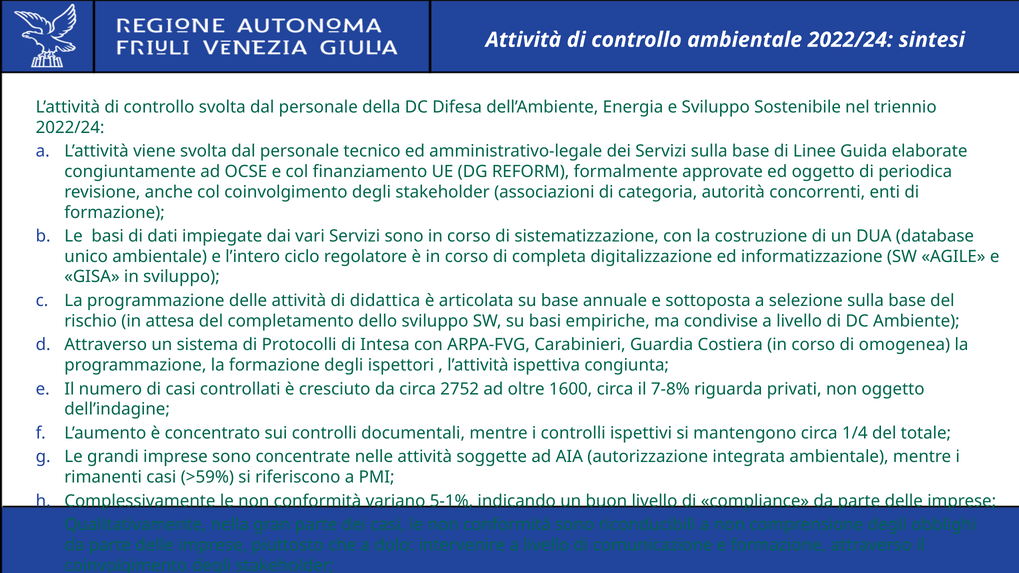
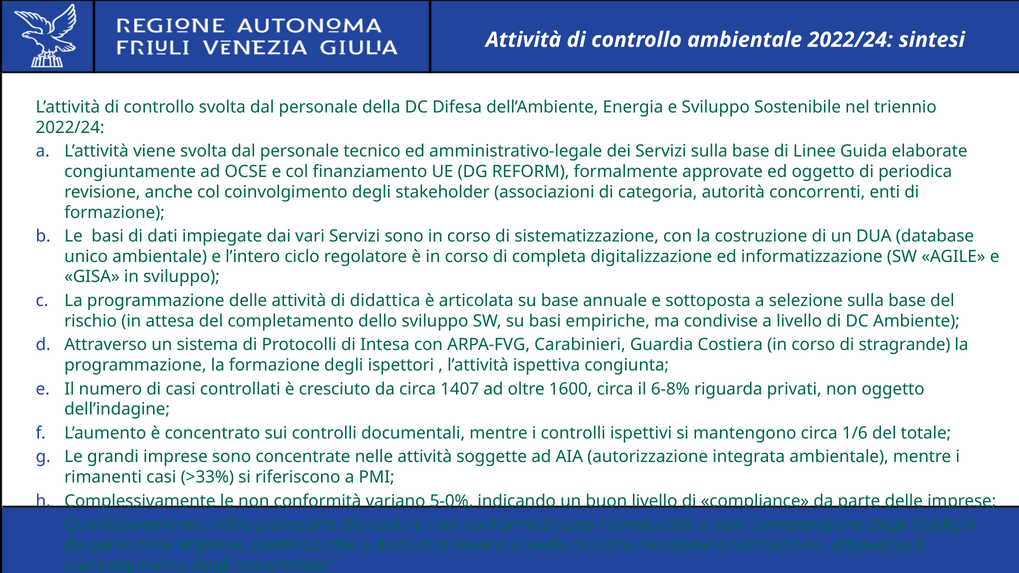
omogenea: omogenea -> stragrande
2752: 2752 -> 1407
7-8%: 7-8% -> 6-8%
1/4: 1/4 -> 1/6
>59%: >59% -> >33%
5-1%: 5-1% -> 5-0%
